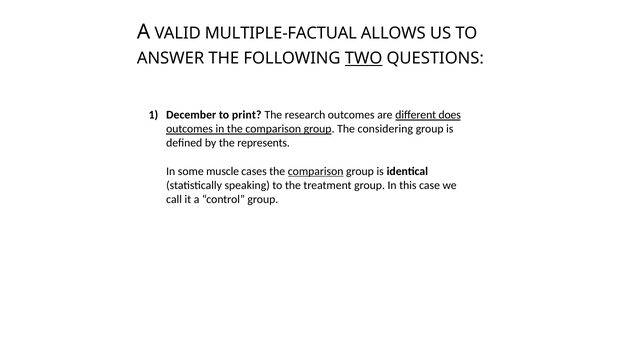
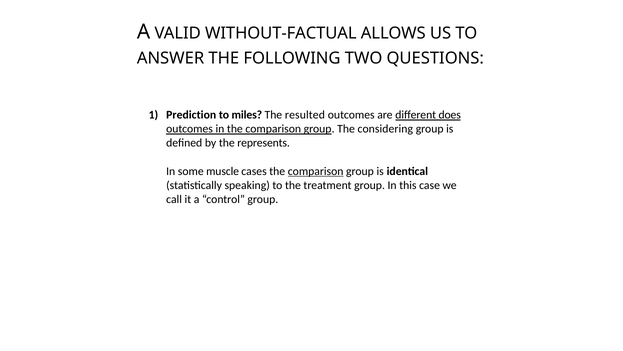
MULTIPLE-FACTUAL: MULTIPLE-FACTUAL -> WITHOUT-FACTUAL
TWO underline: present -> none
December: December -> Prediction
print: print -> miles
research: research -> resulted
